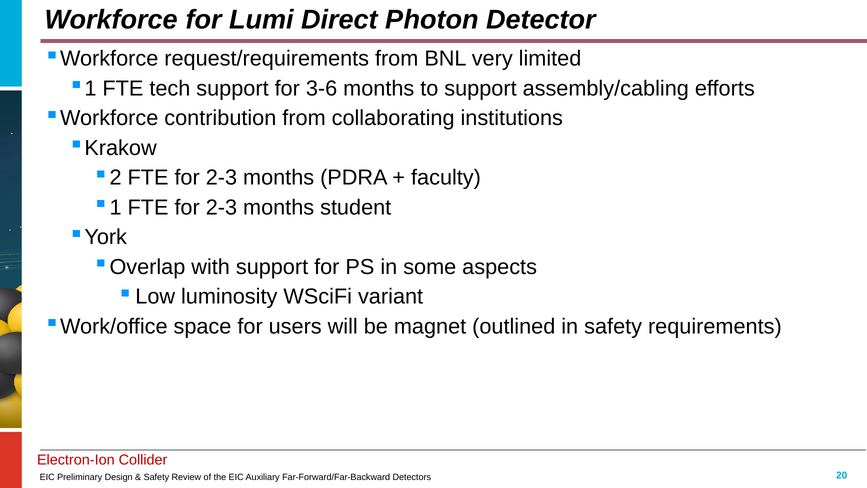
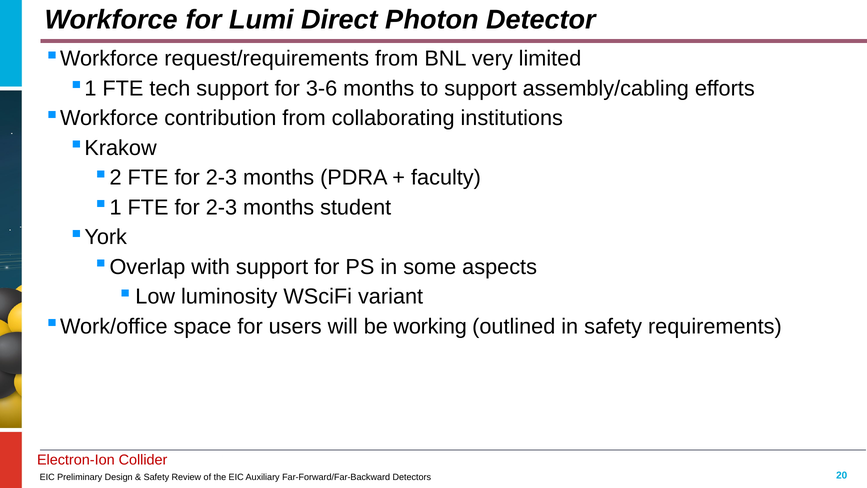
magnet: magnet -> working
